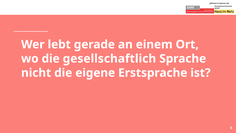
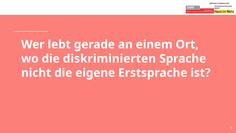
gesellschaftlich: gesellschaftlich -> diskriminierten
